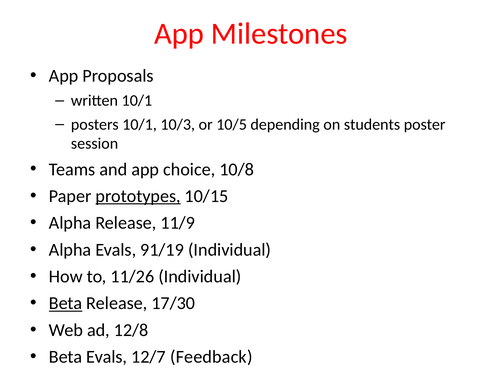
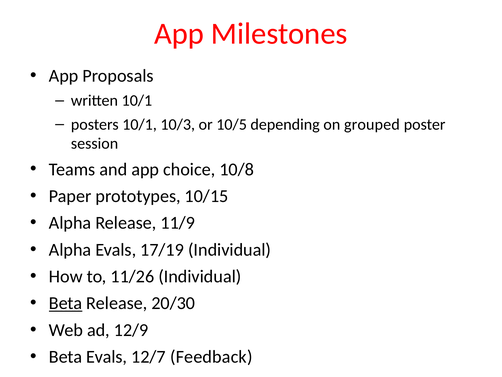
students: students -> grouped
prototypes underline: present -> none
91/19: 91/19 -> 17/19
17/30: 17/30 -> 20/30
12/8: 12/8 -> 12/9
